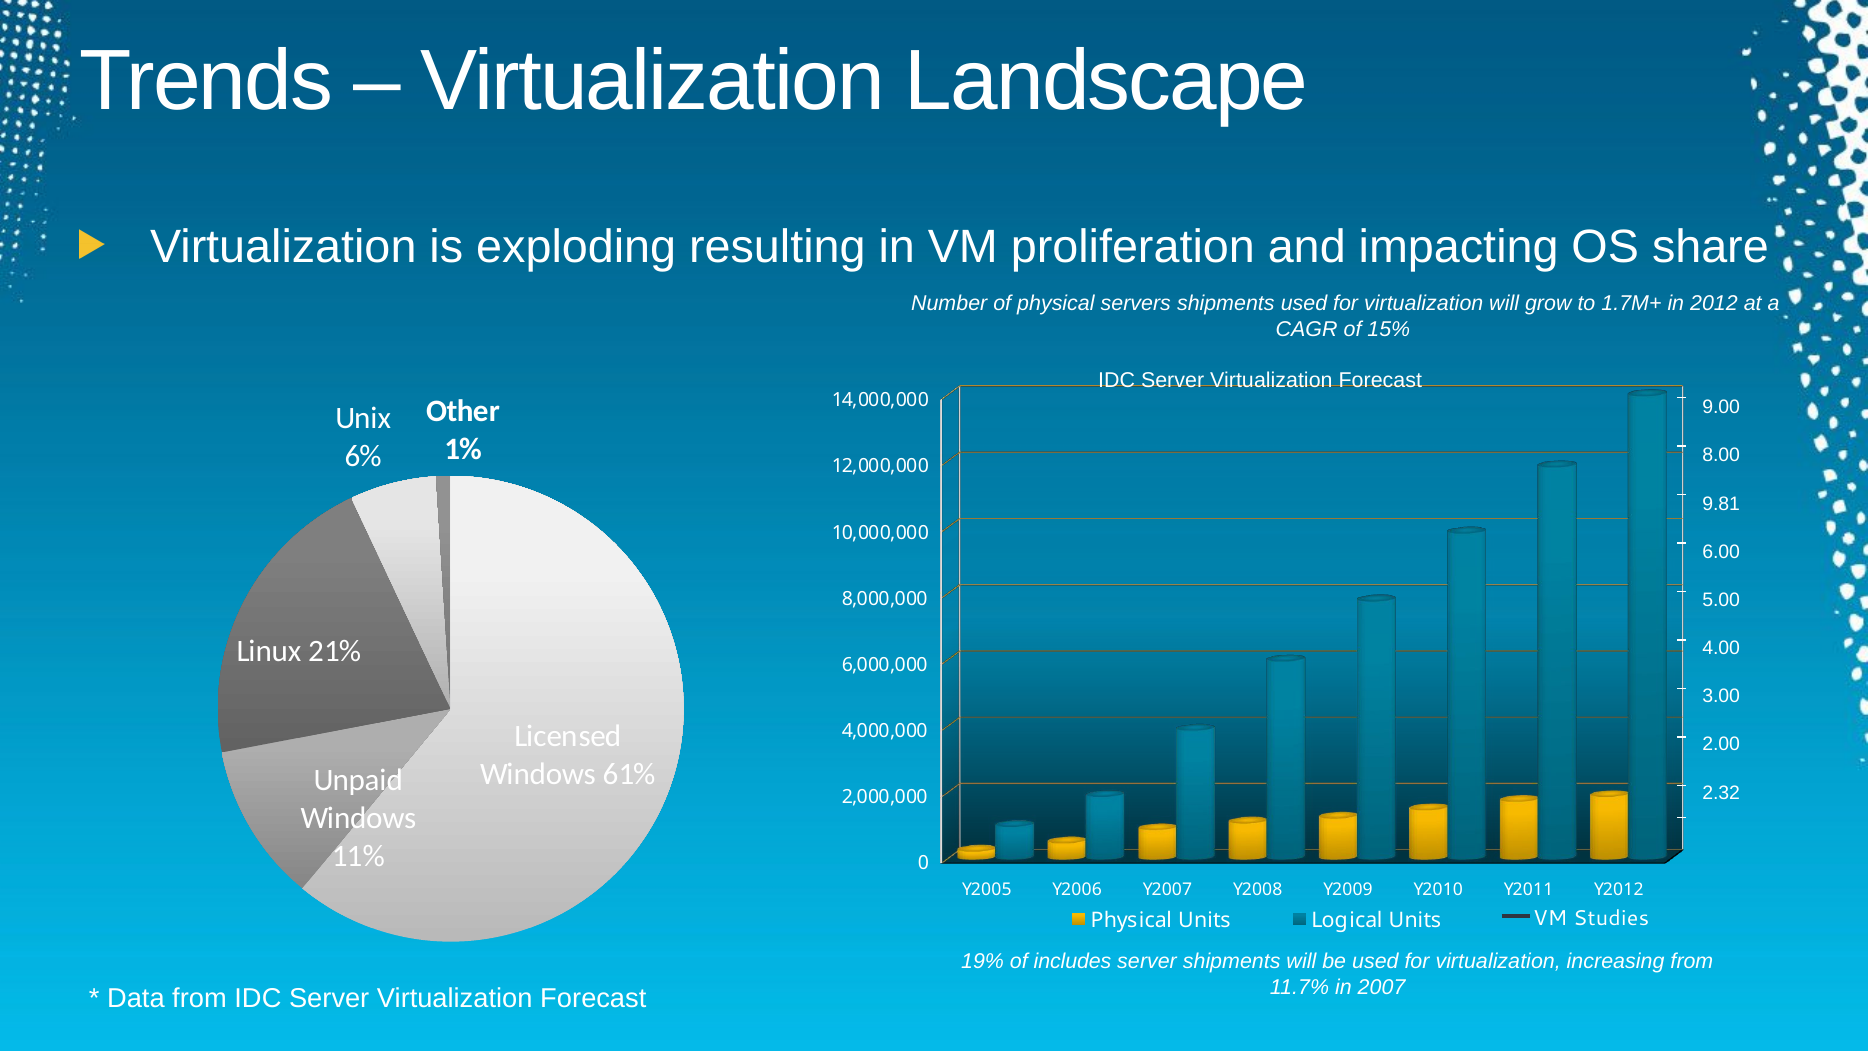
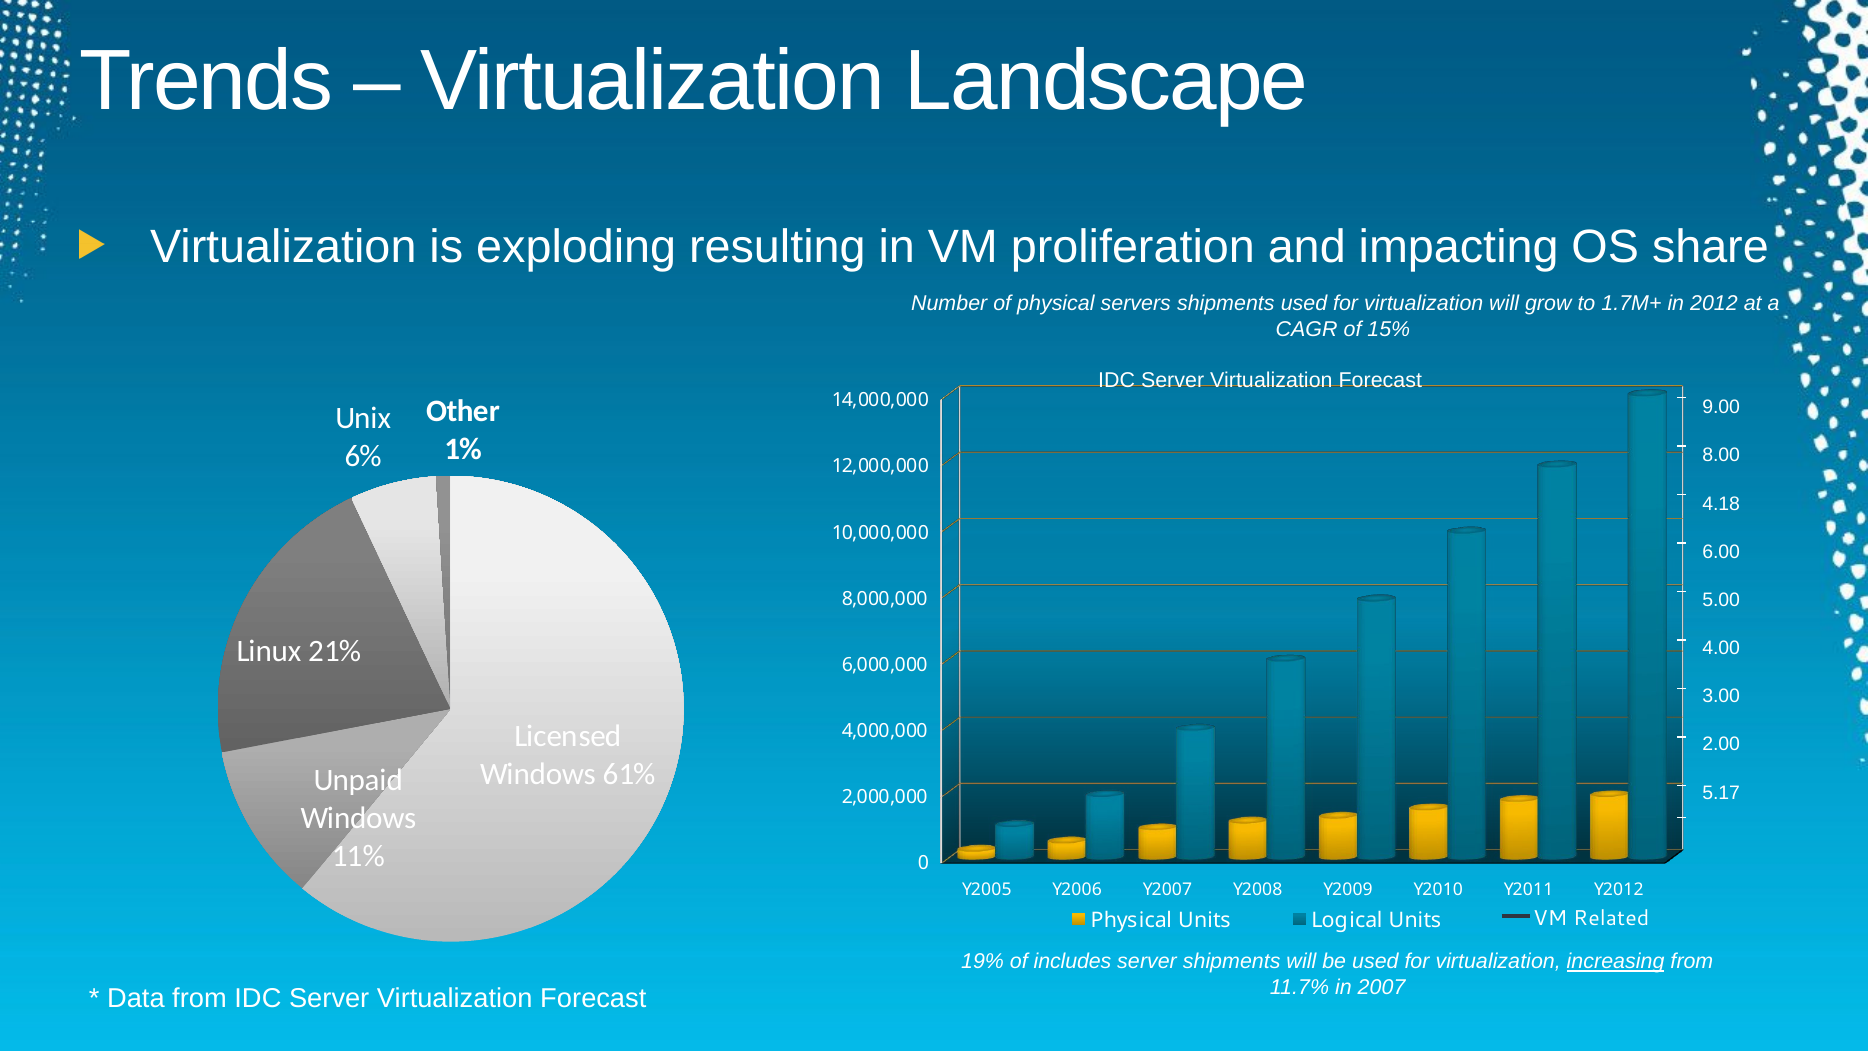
9.81: 9.81 -> 4.18
2.32: 2.32 -> 5.17
Studies: Studies -> Related
increasing underline: none -> present
